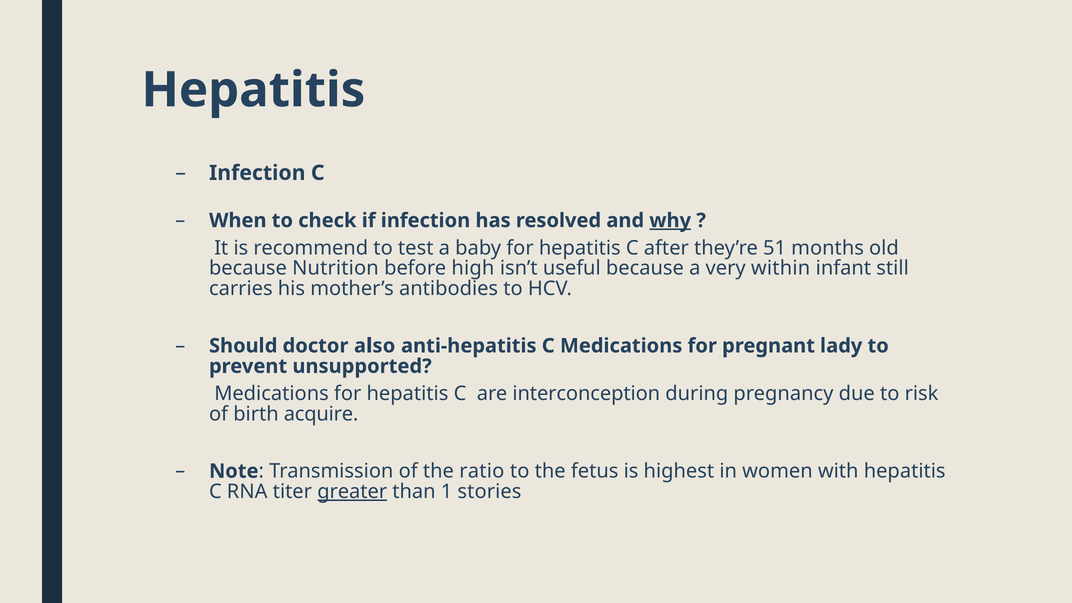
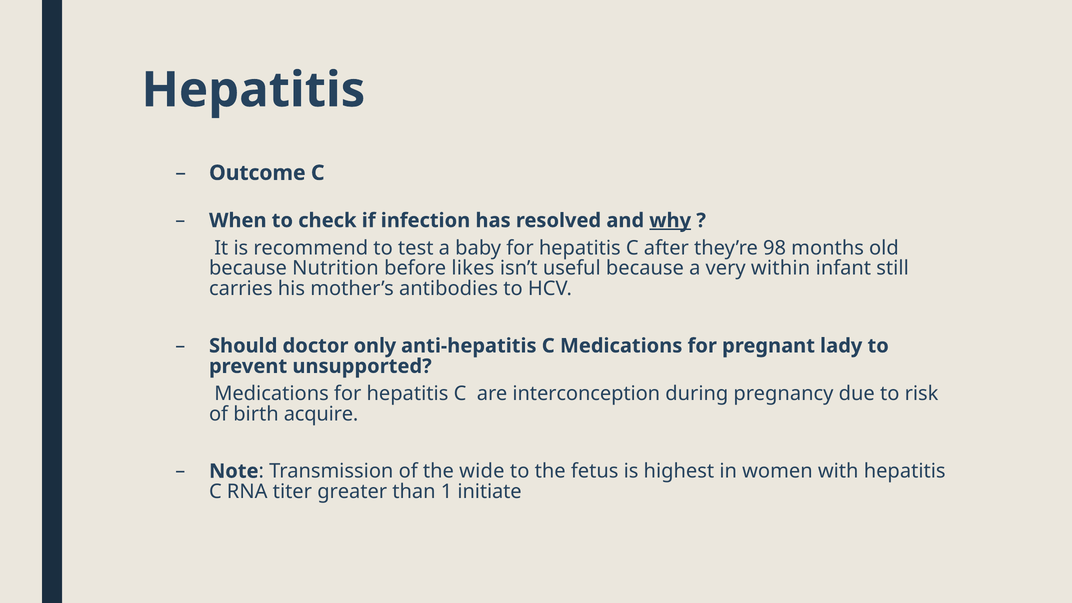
Infection at (257, 173): Infection -> Outcome
51: 51 -> 98
high: high -> likes
also: also -> only
ratio: ratio -> wide
greater underline: present -> none
stories: stories -> initiate
